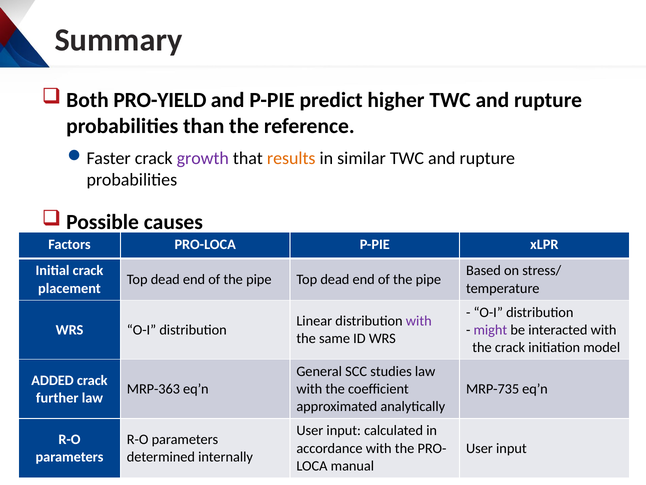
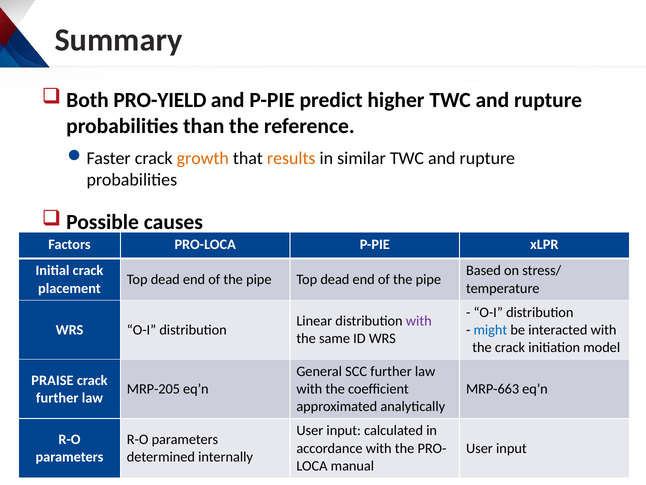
growth colour: purple -> orange
might colour: purple -> blue
SCC studies: studies -> further
ADDED: ADDED -> PRAISE
MRP-363: MRP-363 -> MRP-205
MRP-735: MRP-735 -> MRP-663
